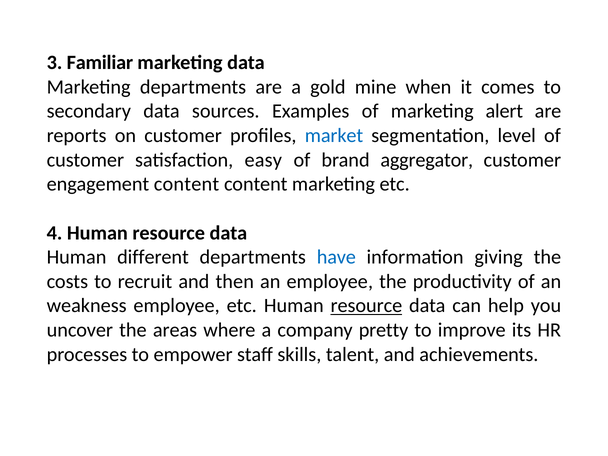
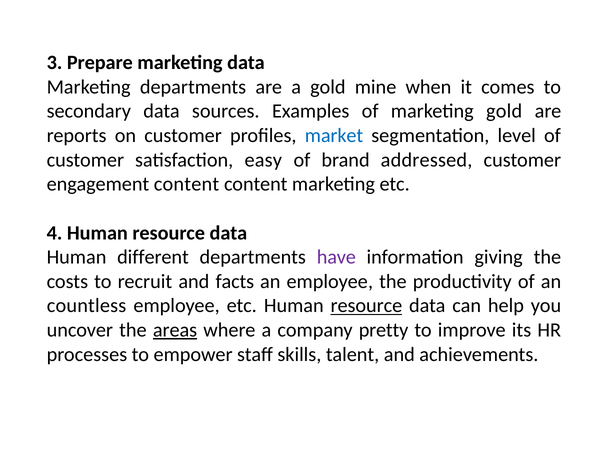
Familiar: Familiar -> Prepare
marketing alert: alert -> gold
aggregator: aggregator -> addressed
have colour: blue -> purple
then: then -> facts
weakness: weakness -> countless
areas underline: none -> present
